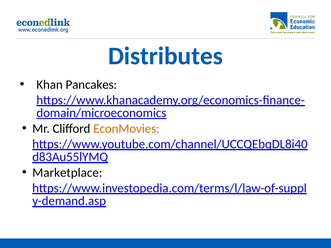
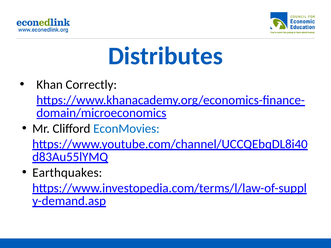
Pancakes: Pancakes -> Correctly
EconMovies colour: orange -> blue
Marketplace: Marketplace -> Earthquakes
